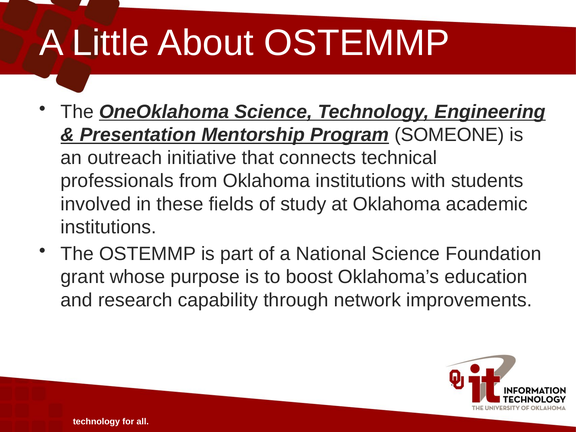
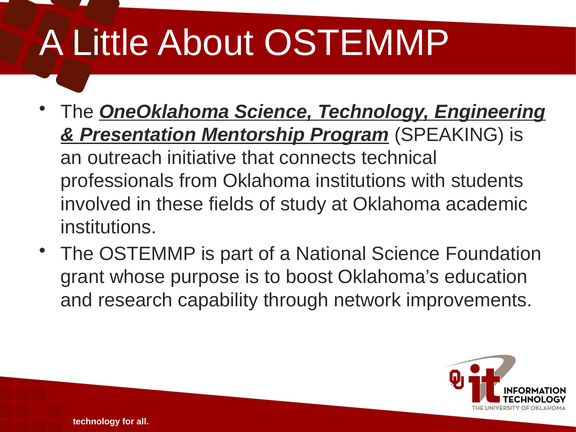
SOMEONE: SOMEONE -> SPEAKING
